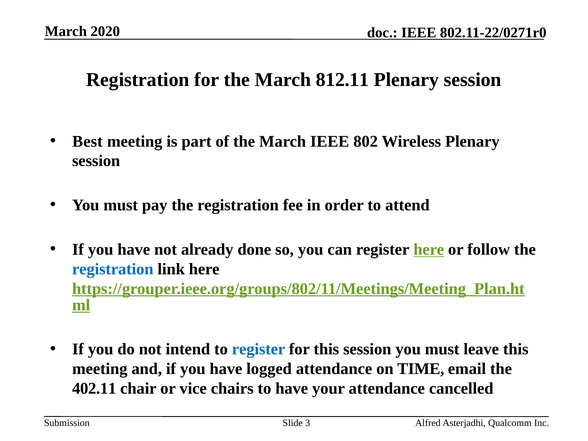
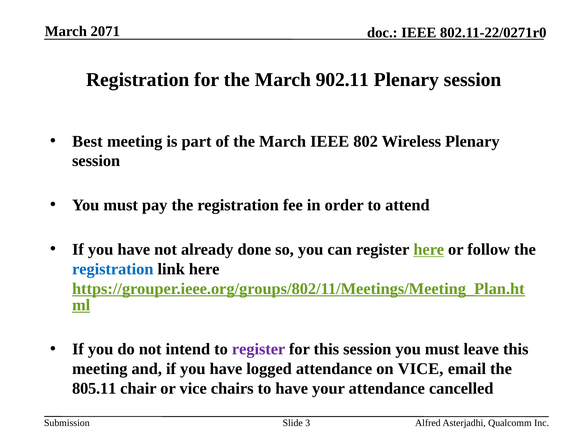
2020: 2020 -> 2071
812.11: 812.11 -> 902.11
register at (259, 349) colour: blue -> purple
on TIME: TIME -> VICE
402.11: 402.11 -> 805.11
